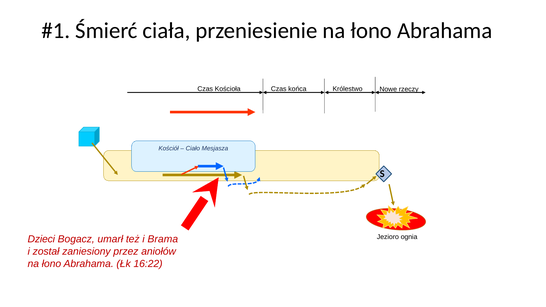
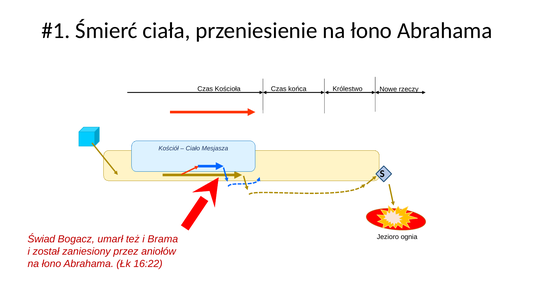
Dzieci: Dzieci -> Świad
